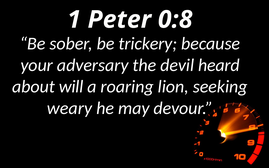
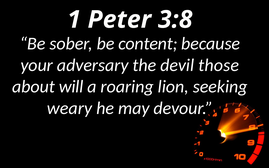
0:8: 0:8 -> 3:8
trickery: trickery -> content
heard: heard -> those
